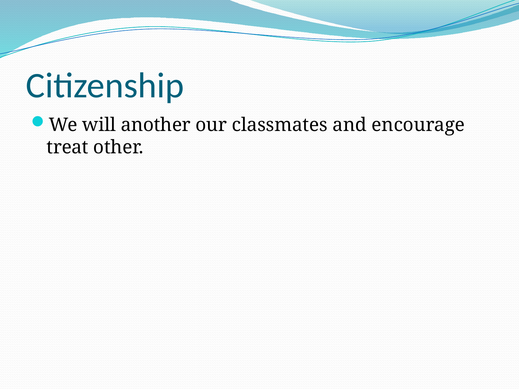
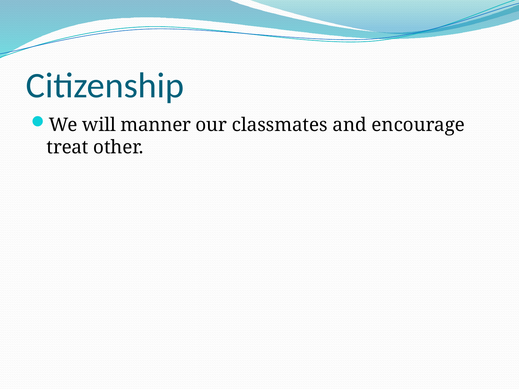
another: another -> manner
